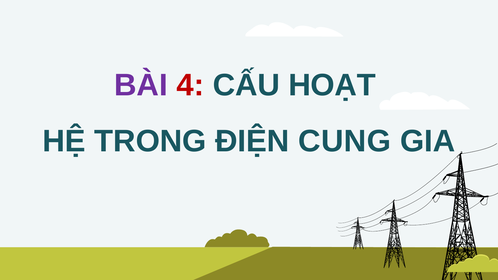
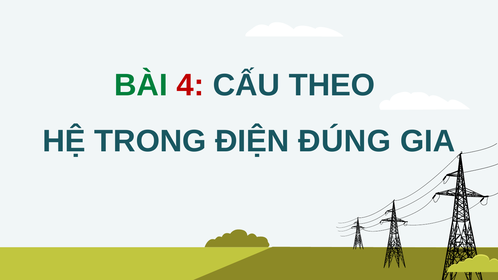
BÀI colour: purple -> green
HOẠT: HOẠT -> THEO
CUNG: CUNG -> ĐÚNG
